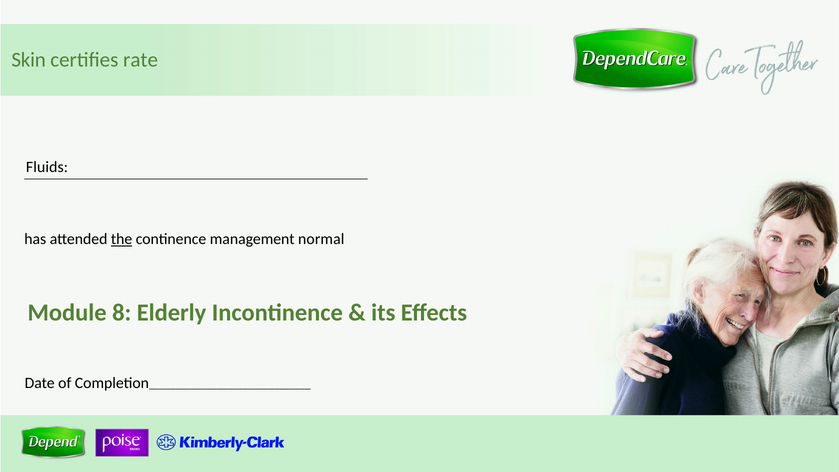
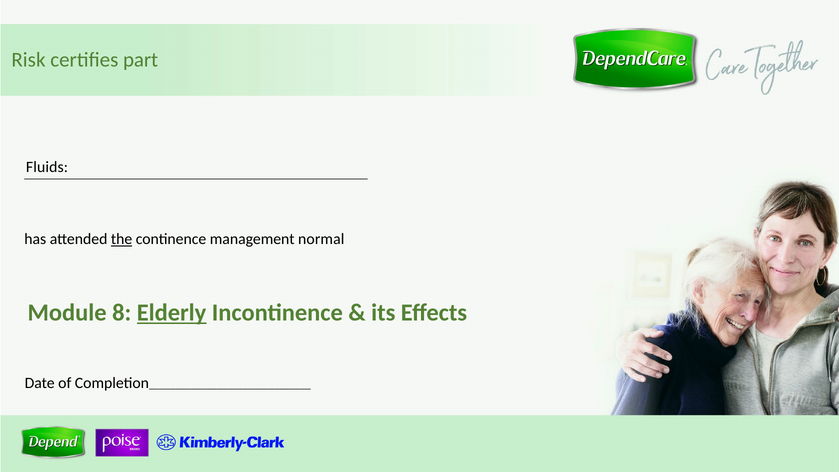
Skin: Skin -> Risk
rate: rate -> part
Elderly underline: none -> present
